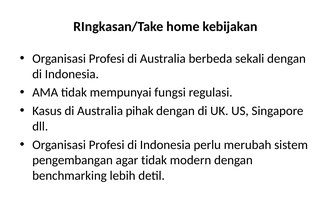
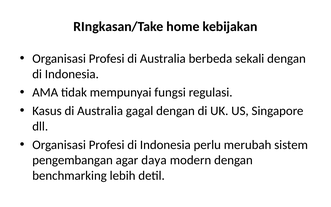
pihak: pihak -> gagal
agar tidak: tidak -> daya
